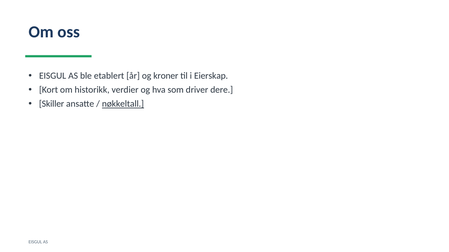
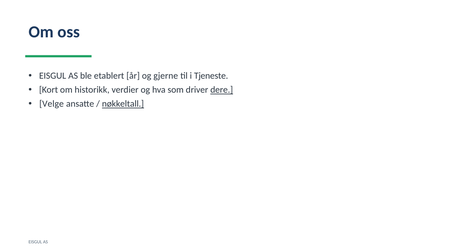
kroner: kroner -> gjerne
Eierskap: Eierskap -> Tjeneste
dere underline: none -> present
Skiller: Skiller -> Velge
